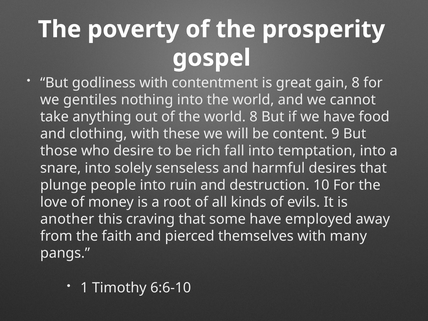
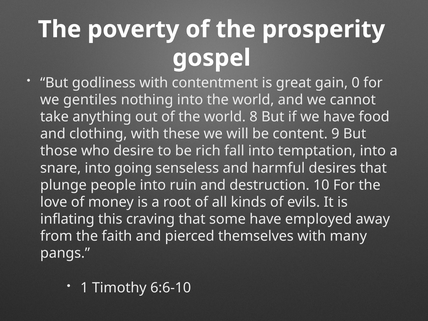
gain 8: 8 -> 0
solely: solely -> going
another: another -> inflating
